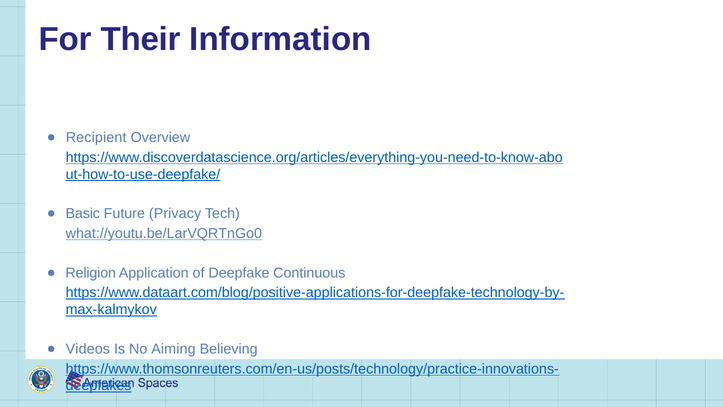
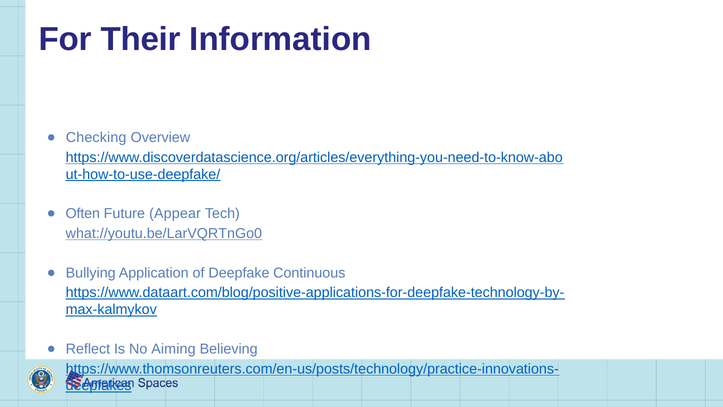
Recipient: Recipient -> Checking
Basic: Basic -> Often
Privacy: Privacy -> Appear
Religion: Religion -> Bullying
Videos: Videos -> Reflect
